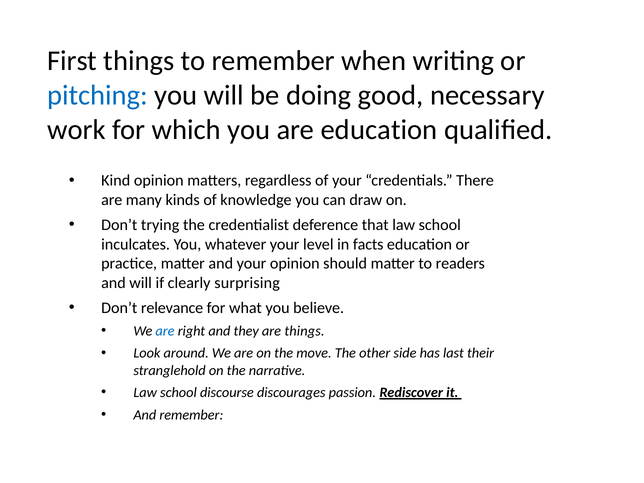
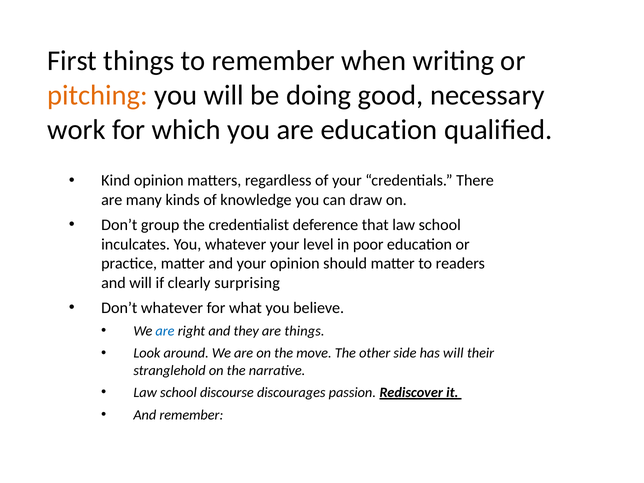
pitching colour: blue -> orange
trying: trying -> group
facts: facts -> poor
Don’t relevance: relevance -> whatever
has last: last -> will
